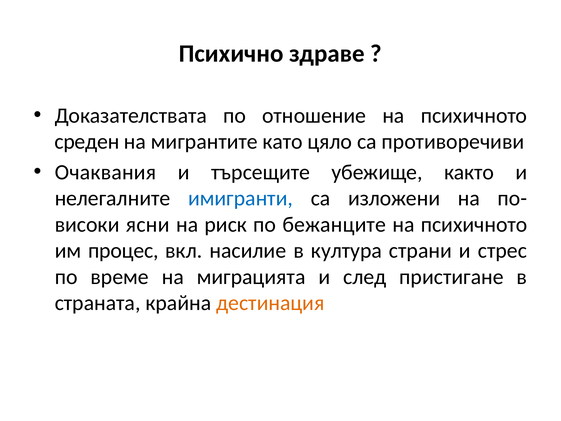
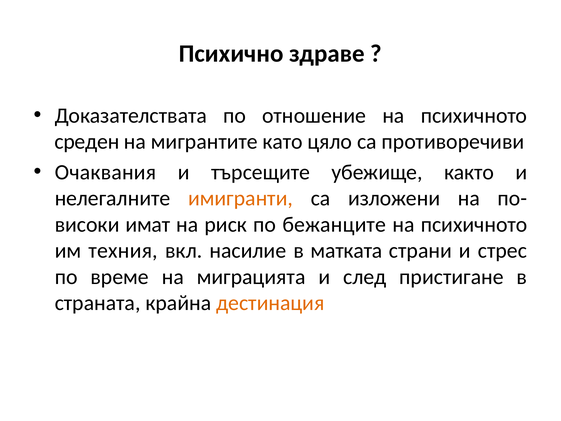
имигранти colour: blue -> orange
ясни: ясни -> имат
процес: процес -> техния
култура: култура -> матката
